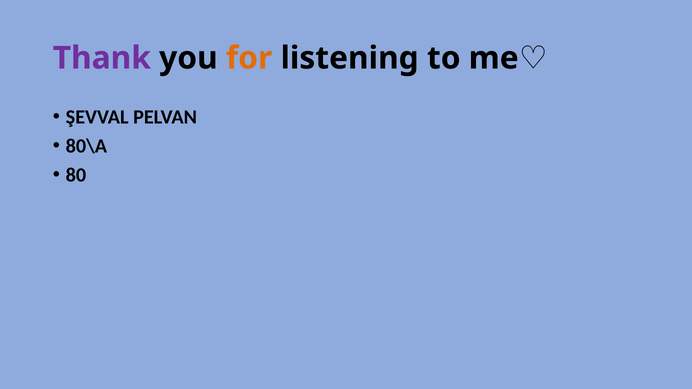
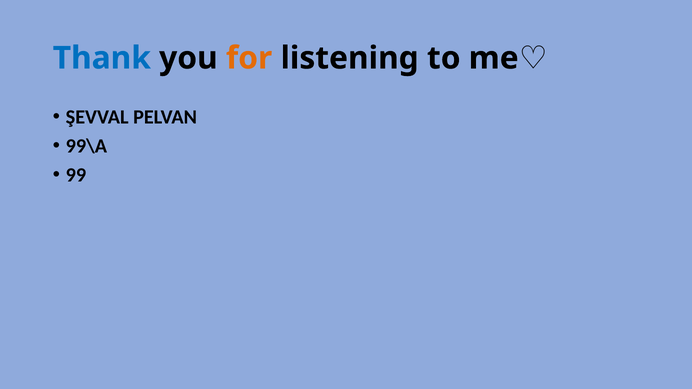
Thank colour: purple -> blue
80\A: 80\A -> 99\A
80: 80 -> 99
